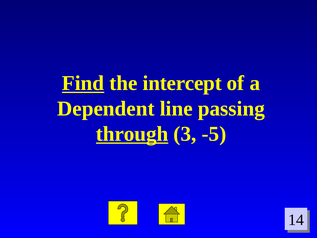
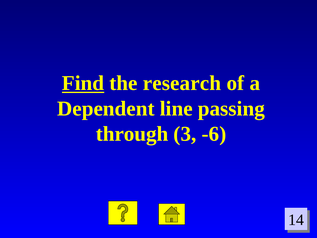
intercept: intercept -> research
through underline: present -> none
-5: -5 -> -6
